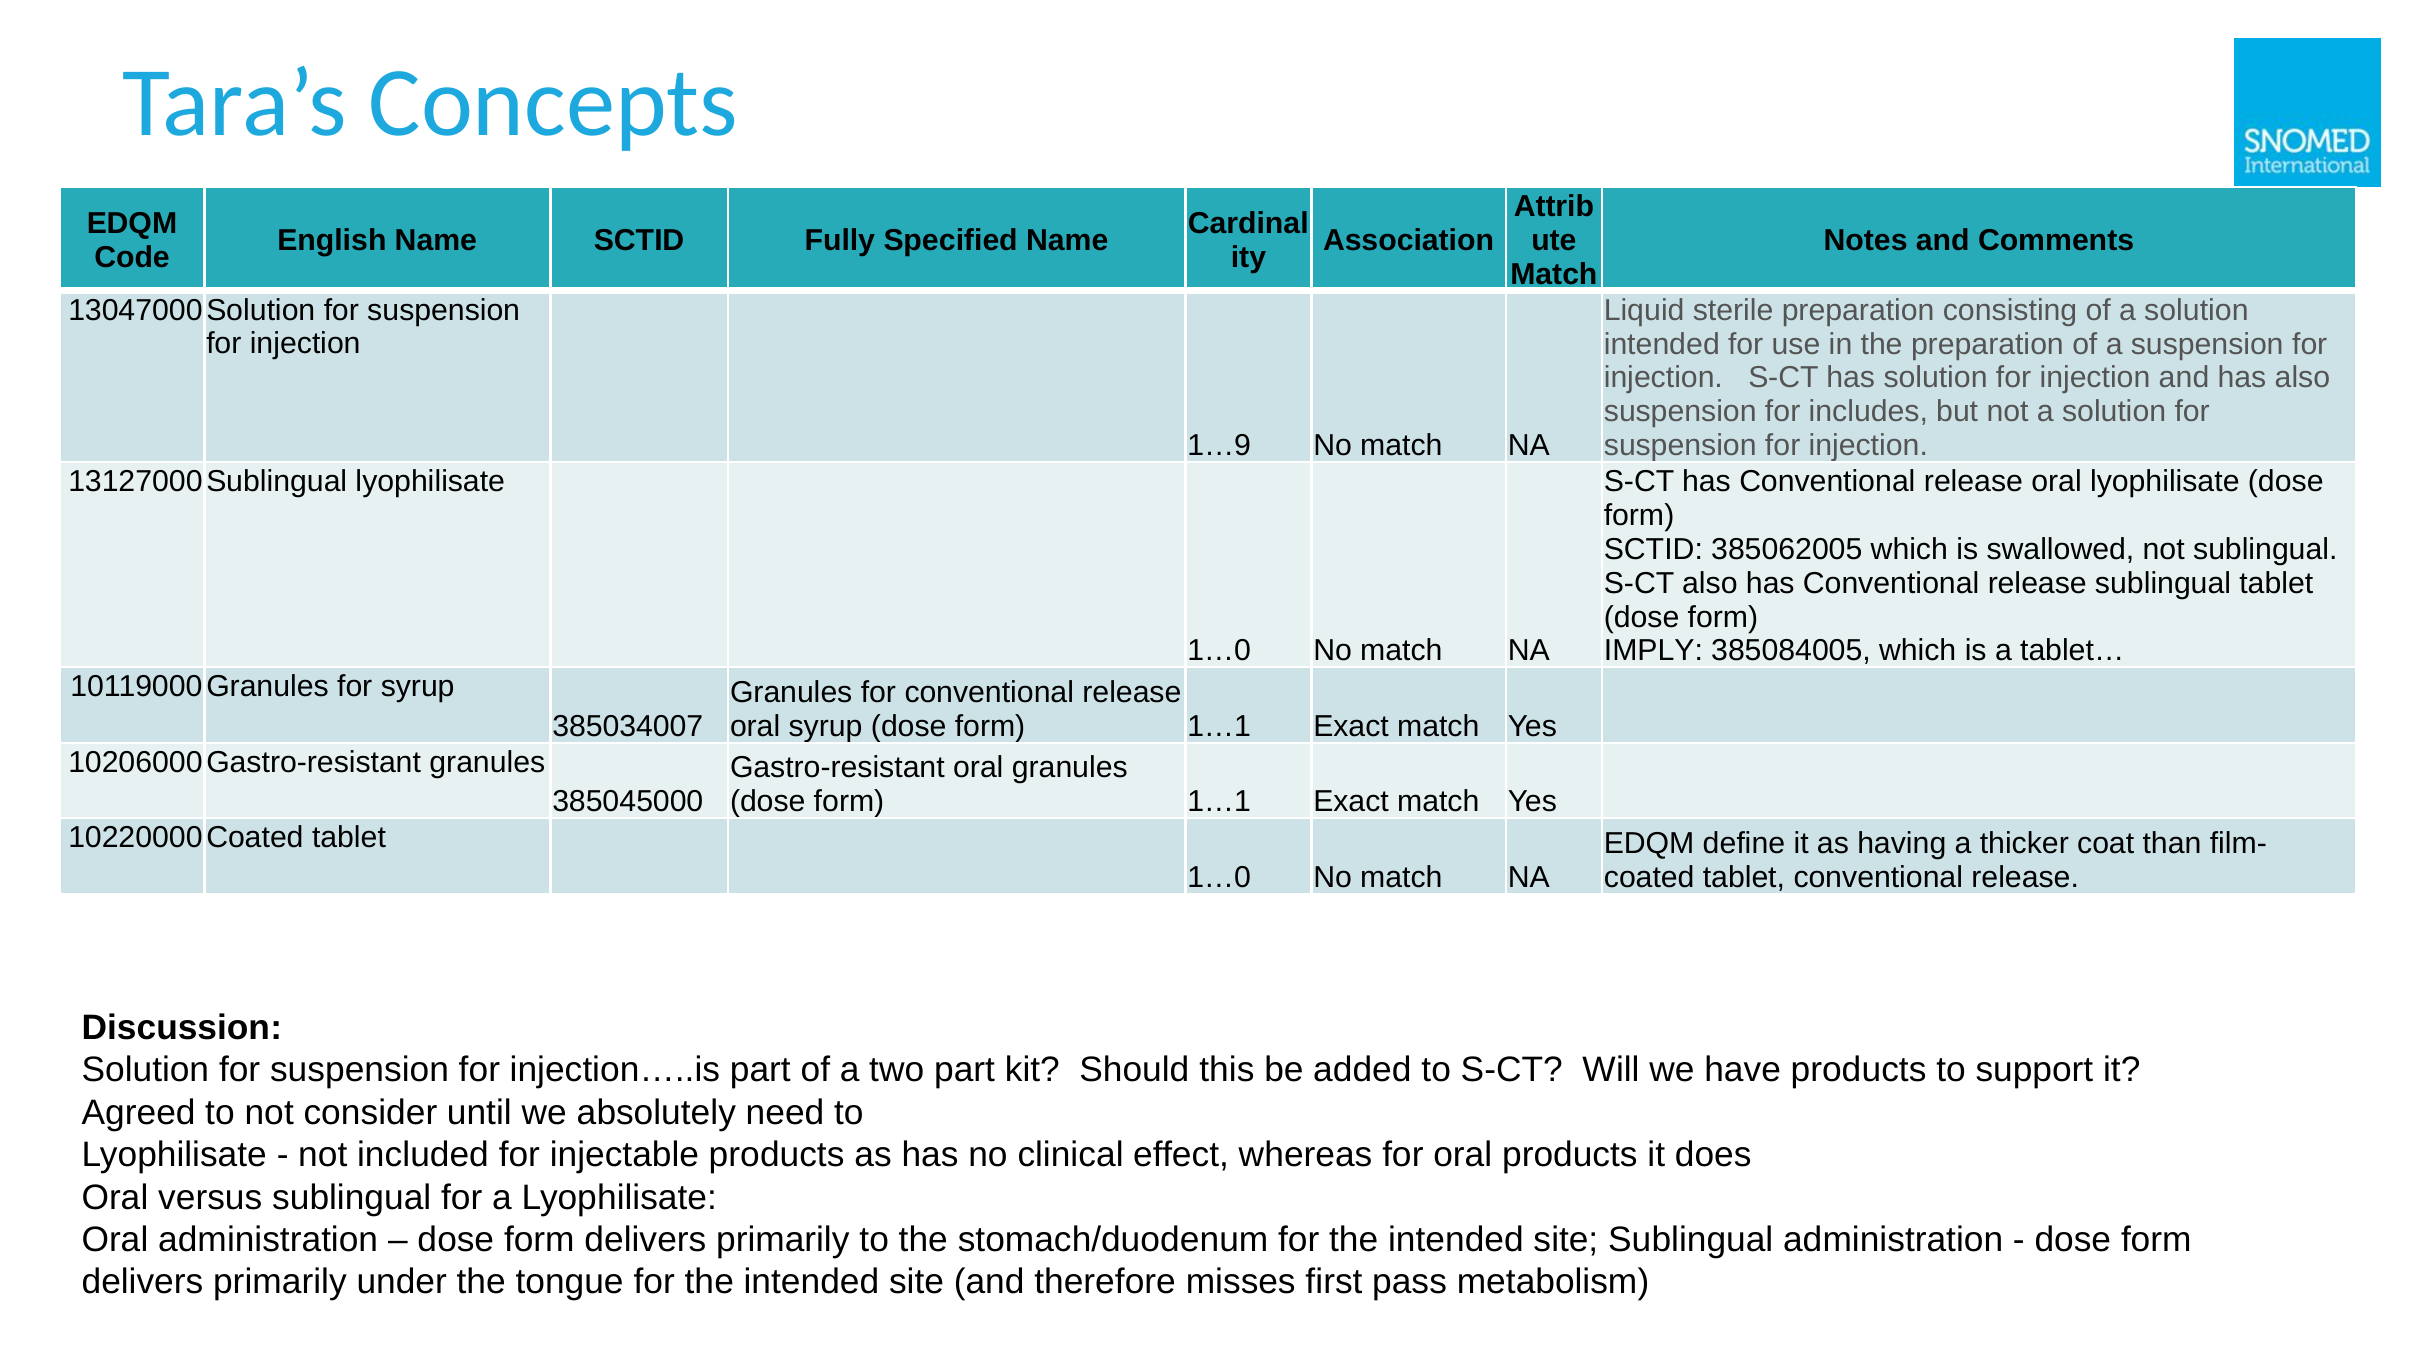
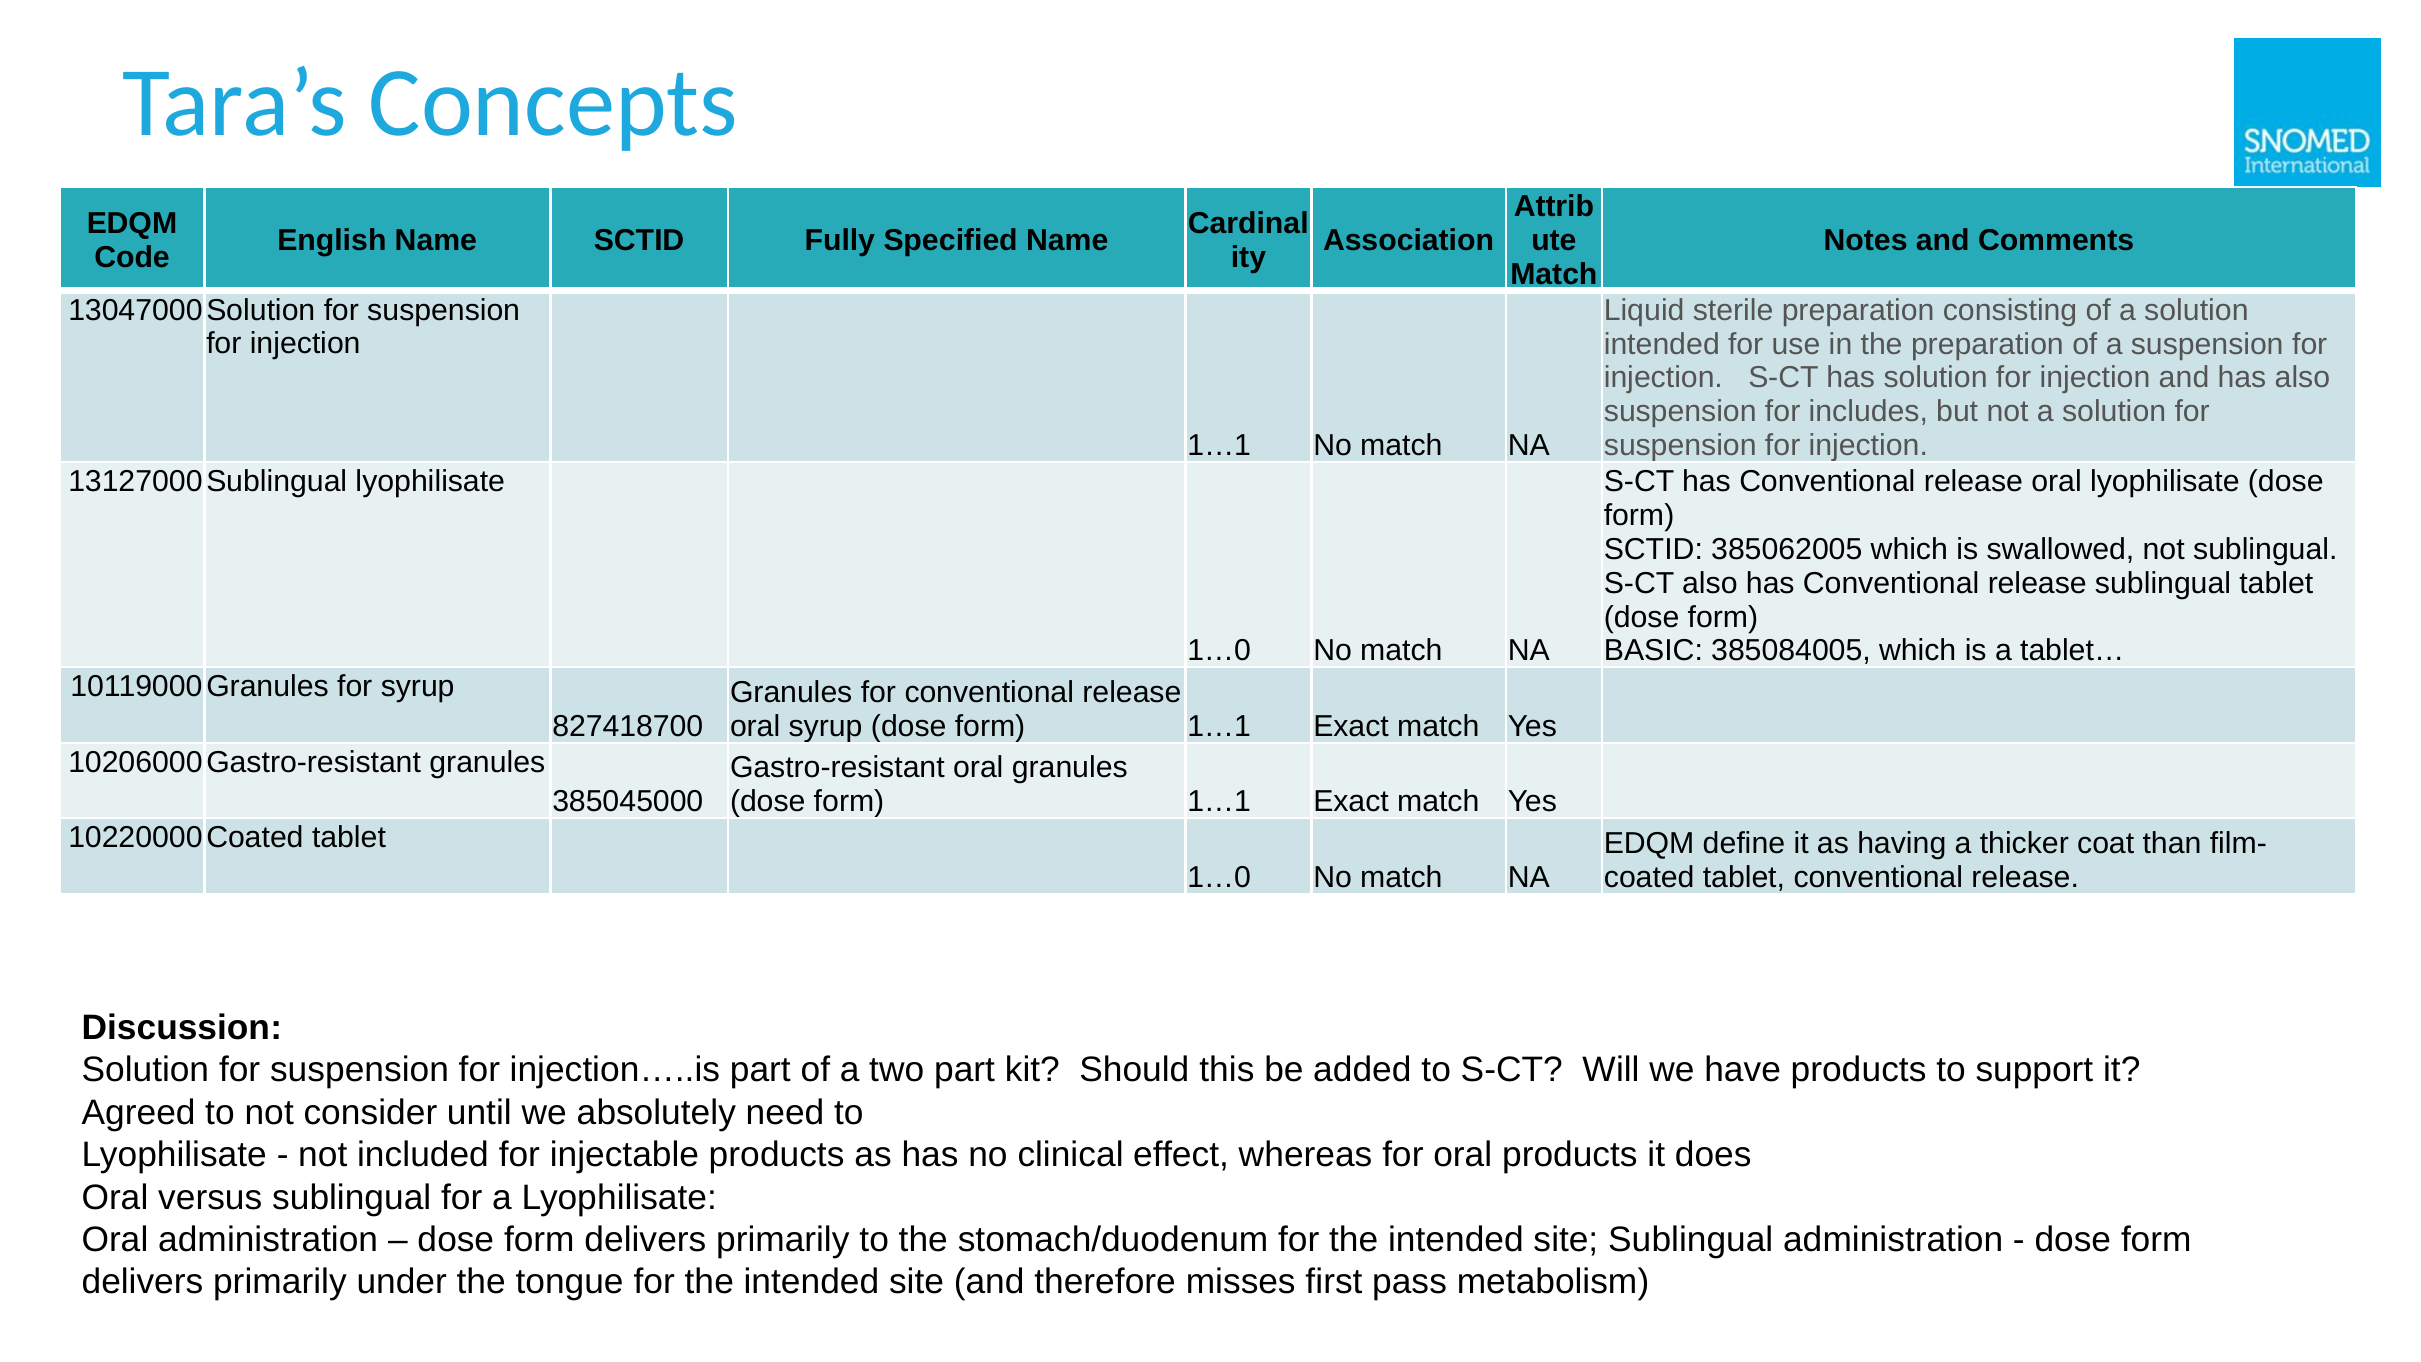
1…9 at (1219, 446): 1…9 -> 1…1
IMPLY: IMPLY -> BASIC
385034007: 385034007 -> 827418700
